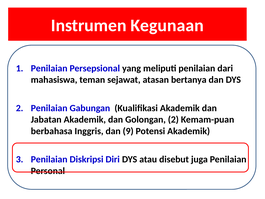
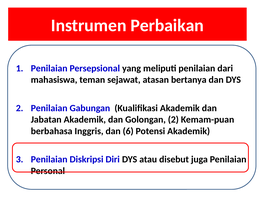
Kegunaan: Kegunaan -> Perbaikan
9: 9 -> 6
